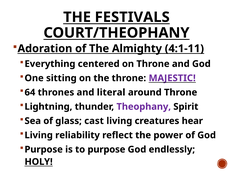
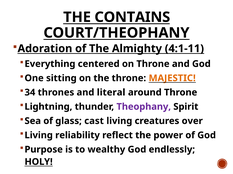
FESTIVALS: FESTIVALS -> CONTAINS
MAJESTIC colour: purple -> orange
64: 64 -> 34
hear: hear -> over
to purpose: purpose -> wealthy
